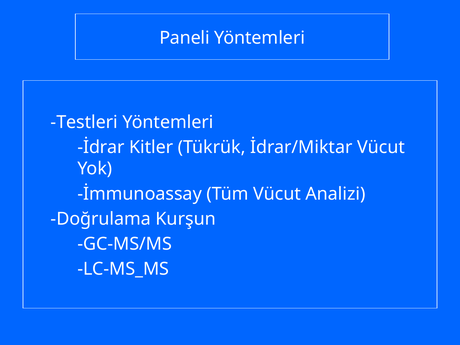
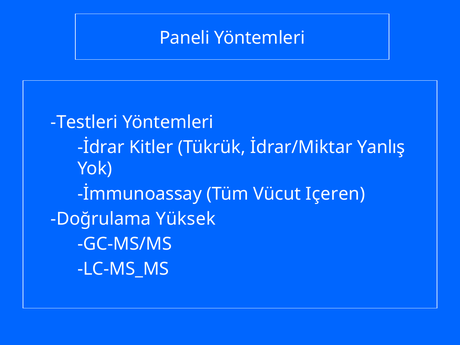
İdrar/Miktar Vücut: Vücut -> Yanlış
Analizi: Analizi -> Içeren
Kurşun: Kurşun -> Yüksek
